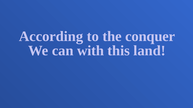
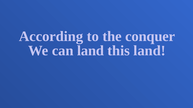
can with: with -> land
